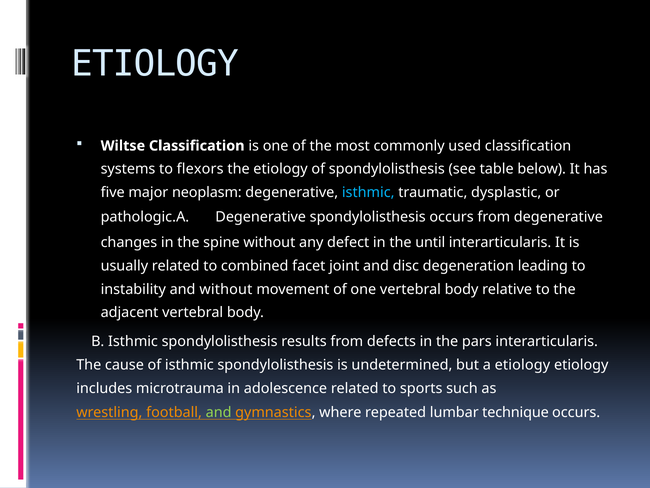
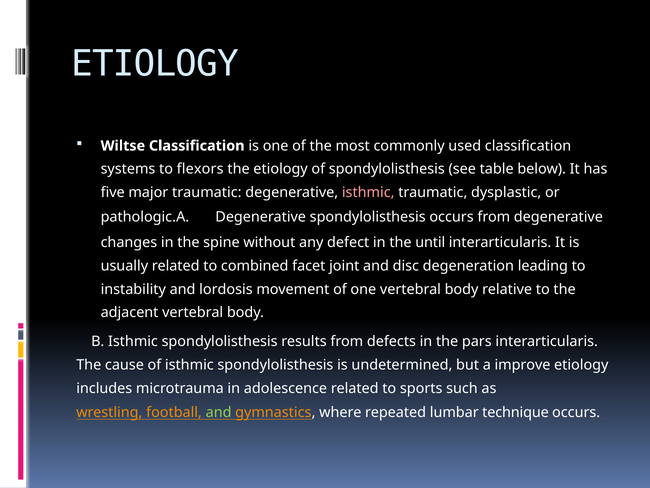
major neoplasm: neoplasm -> traumatic
isthmic at (368, 192) colour: light blue -> pink
and without: without -> lordosis
a etiology: etiology -> improve
